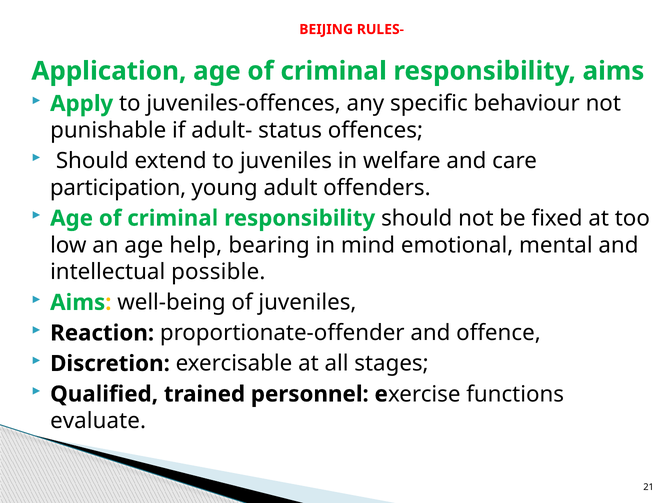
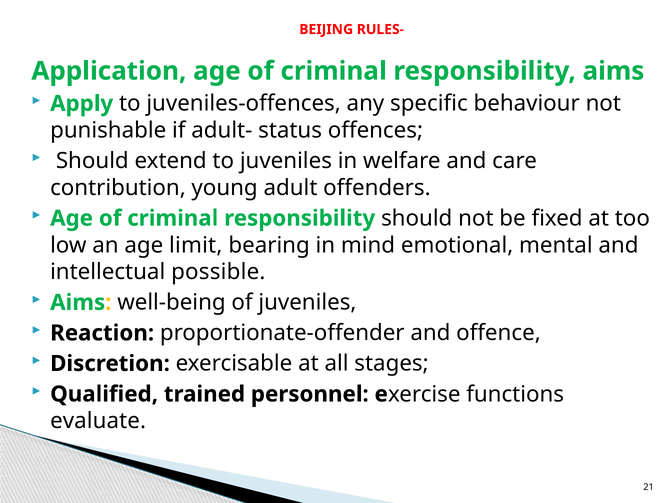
participation: participation -> contribution
help: help -> limit
